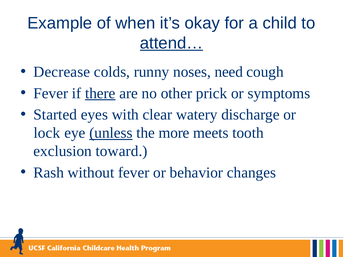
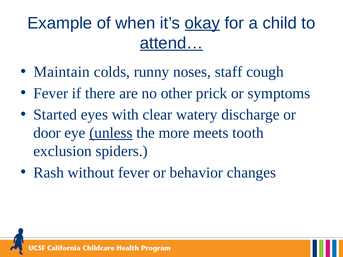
okay underline: none -> present
Decrease: Decrease -> Maintain
need: need -> staff
there underline: present -> none
lock: lock -> door
toward: toward -> spiders
